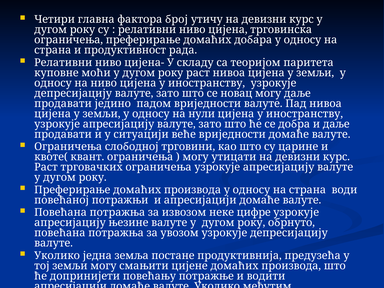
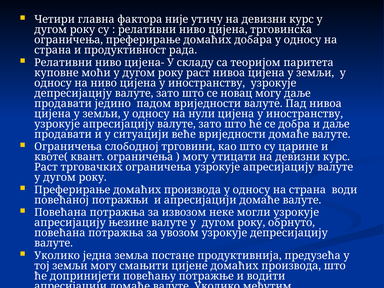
број: број -> није
цифре: цифре -> могли
